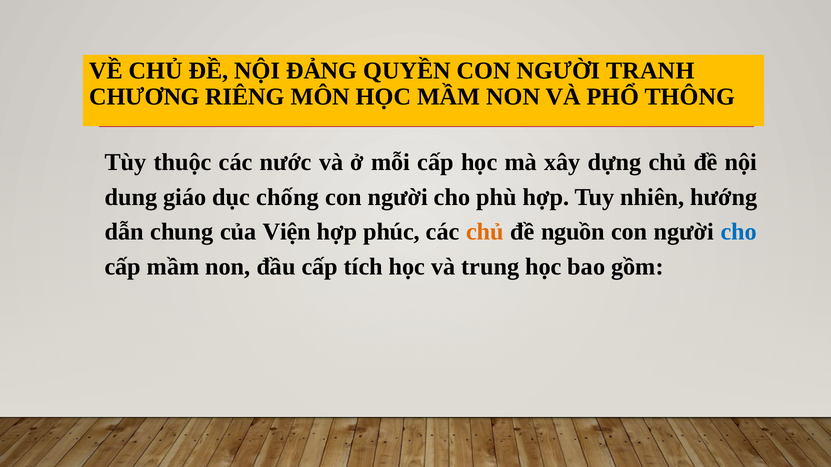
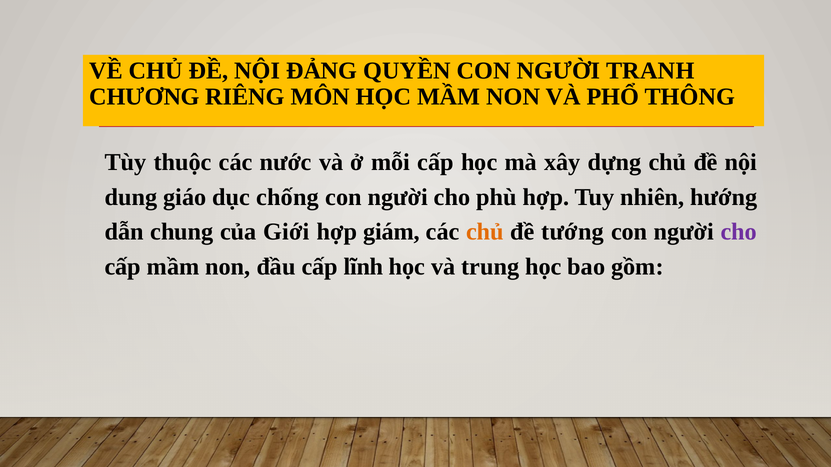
Viện: Viện -> Giới
phúc: phúc -> giám
nguồn: nguồn -> tướng
cho at (739, 232) colour: blue -> purple
tích: tích -> lĩnh
